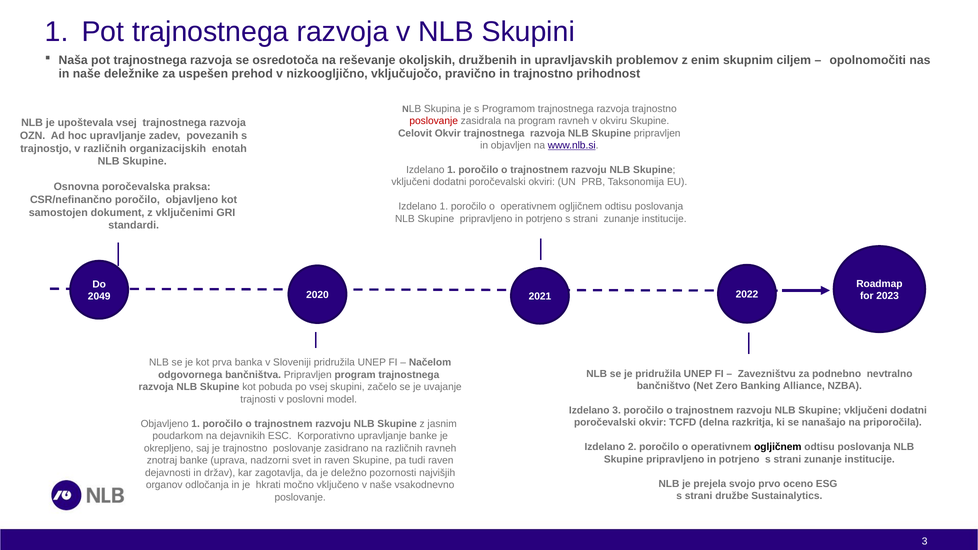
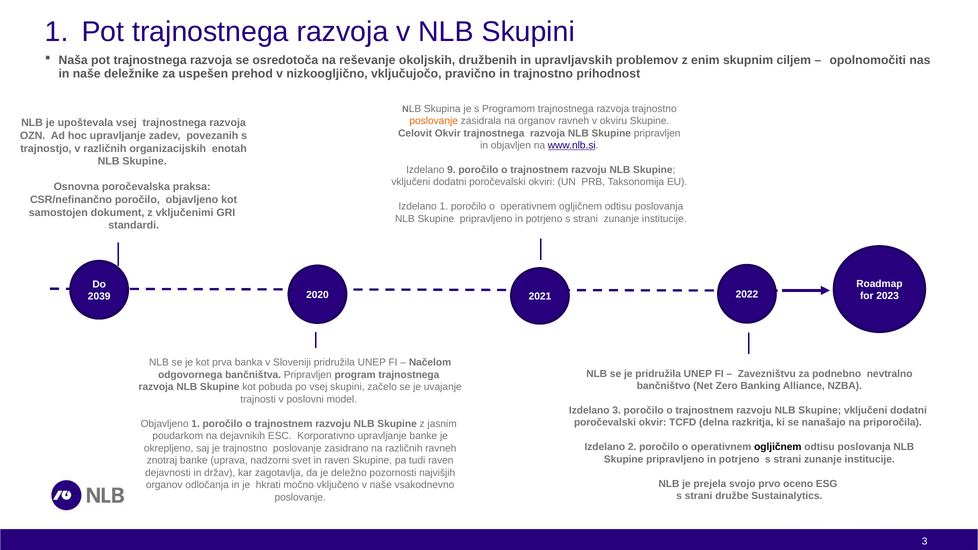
poslovanje at (434, 121) colour: red -> orange
na program: program -> organov
1 at (451, 170): 1 -> 9
2049: 2049 -> 2039
